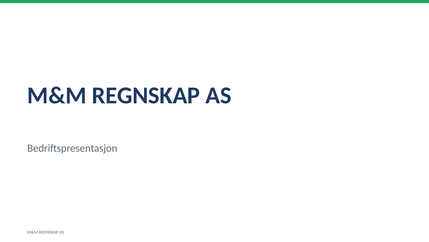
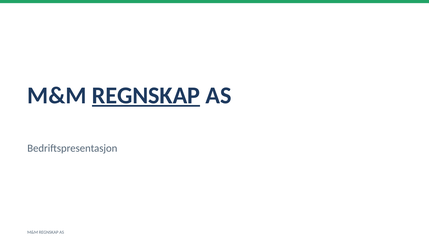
REGNSKAP at (146, 95) underline: none -> present
